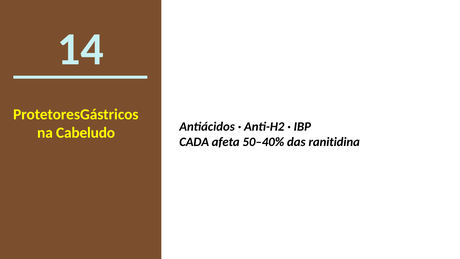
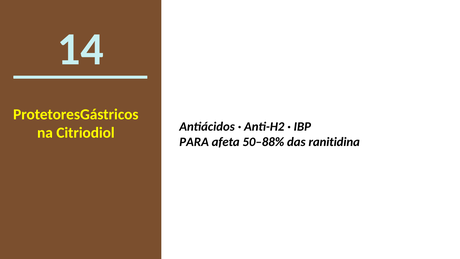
Cabeludo: Cabeludo -> Citriodiol
CADA: CADA -> PARA
50–40%: 50–40% -> 50–88%
